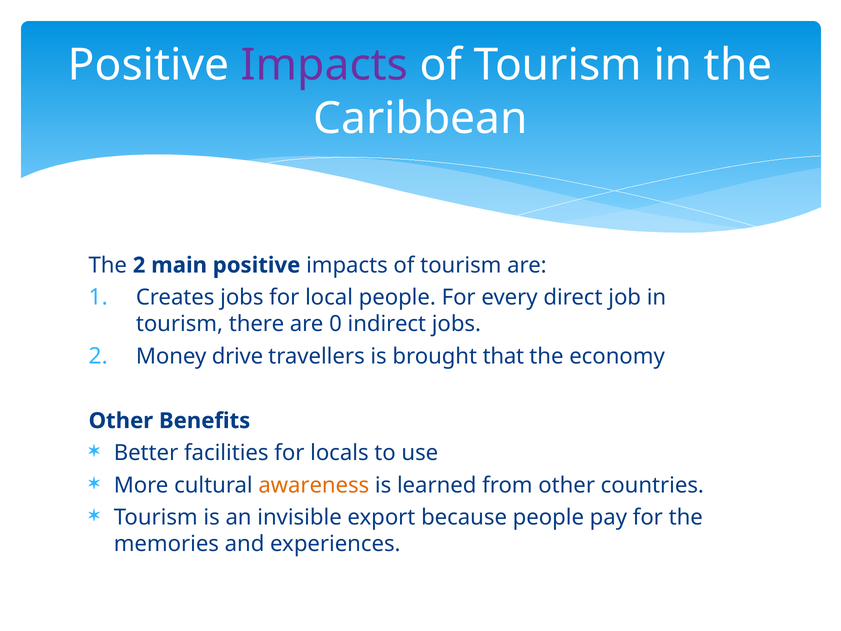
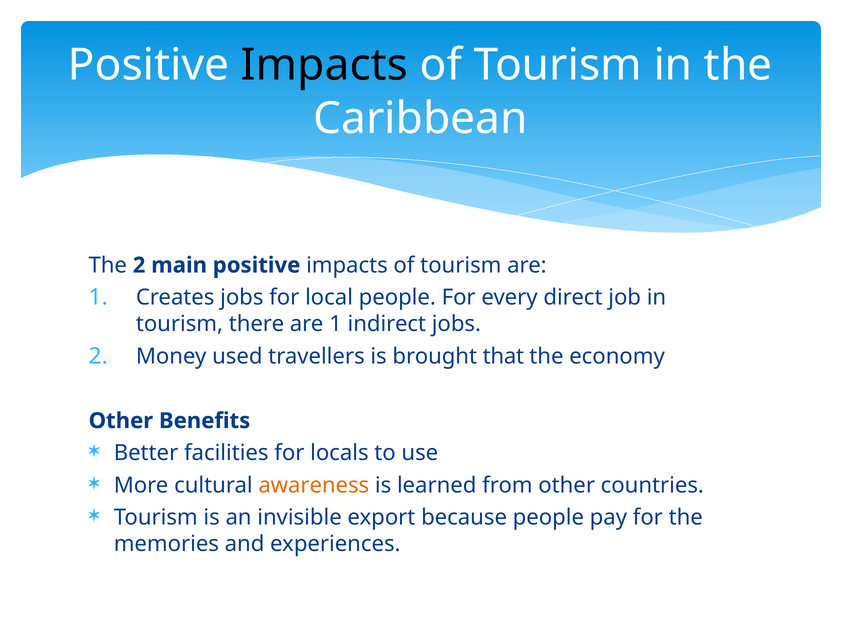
Impacts at (325, 65) colour: purple -> black
there are 0: 0 -> 1
drive: drive -> used
